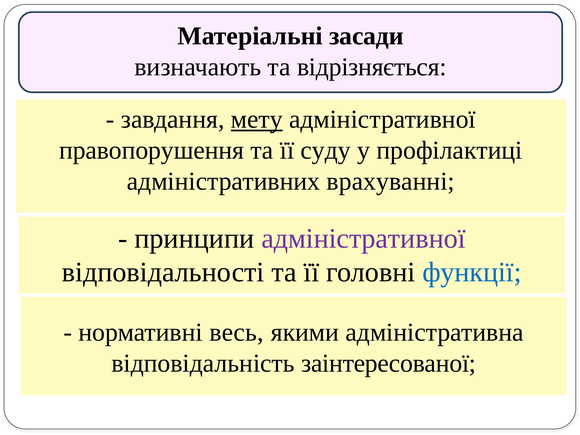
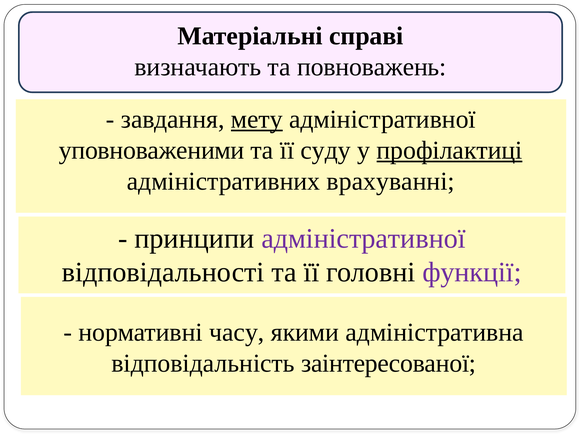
засади: засади -> справі
відрізняється: відрізняється -> повноважень
правопорушення: правопорушення -> уповноваженими
профілактиці underline: none -> present
функції colour: blue -> purple
весь: весь -> часу
